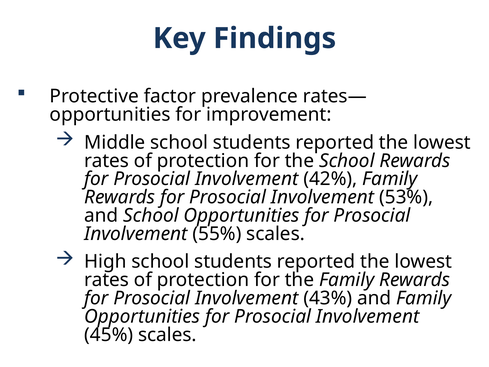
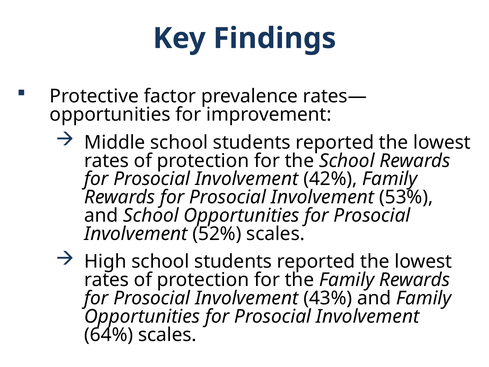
55%: 55% -> 52%
45%: 45% -> 64%
